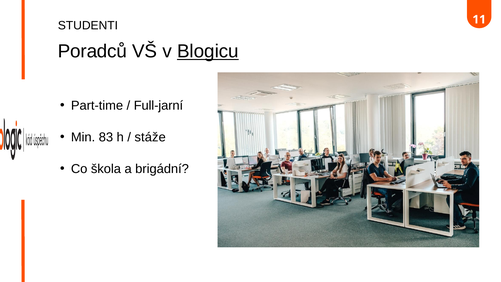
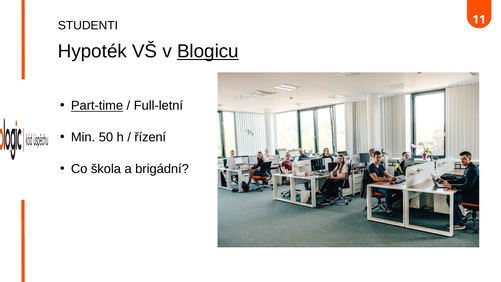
Poradců: Poradců -> Hypoték
Part-time underline: none -> present
Full-jarní: Full-jarní -> Full-letní
83: 83 -> 50
stáže: stáže -> řízení
